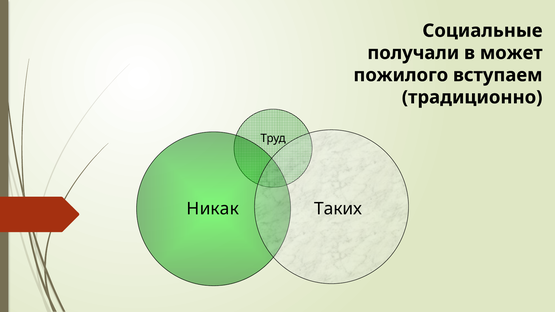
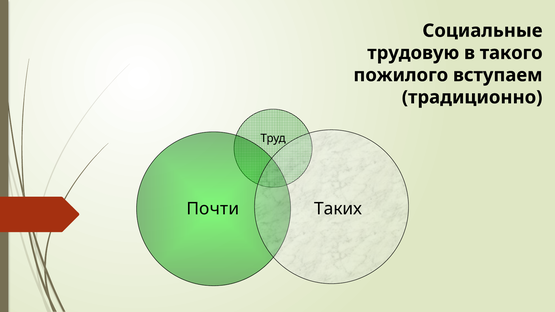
получали: получали -> трудовую
может: может -> такого
Никак: Никак -> Почти
